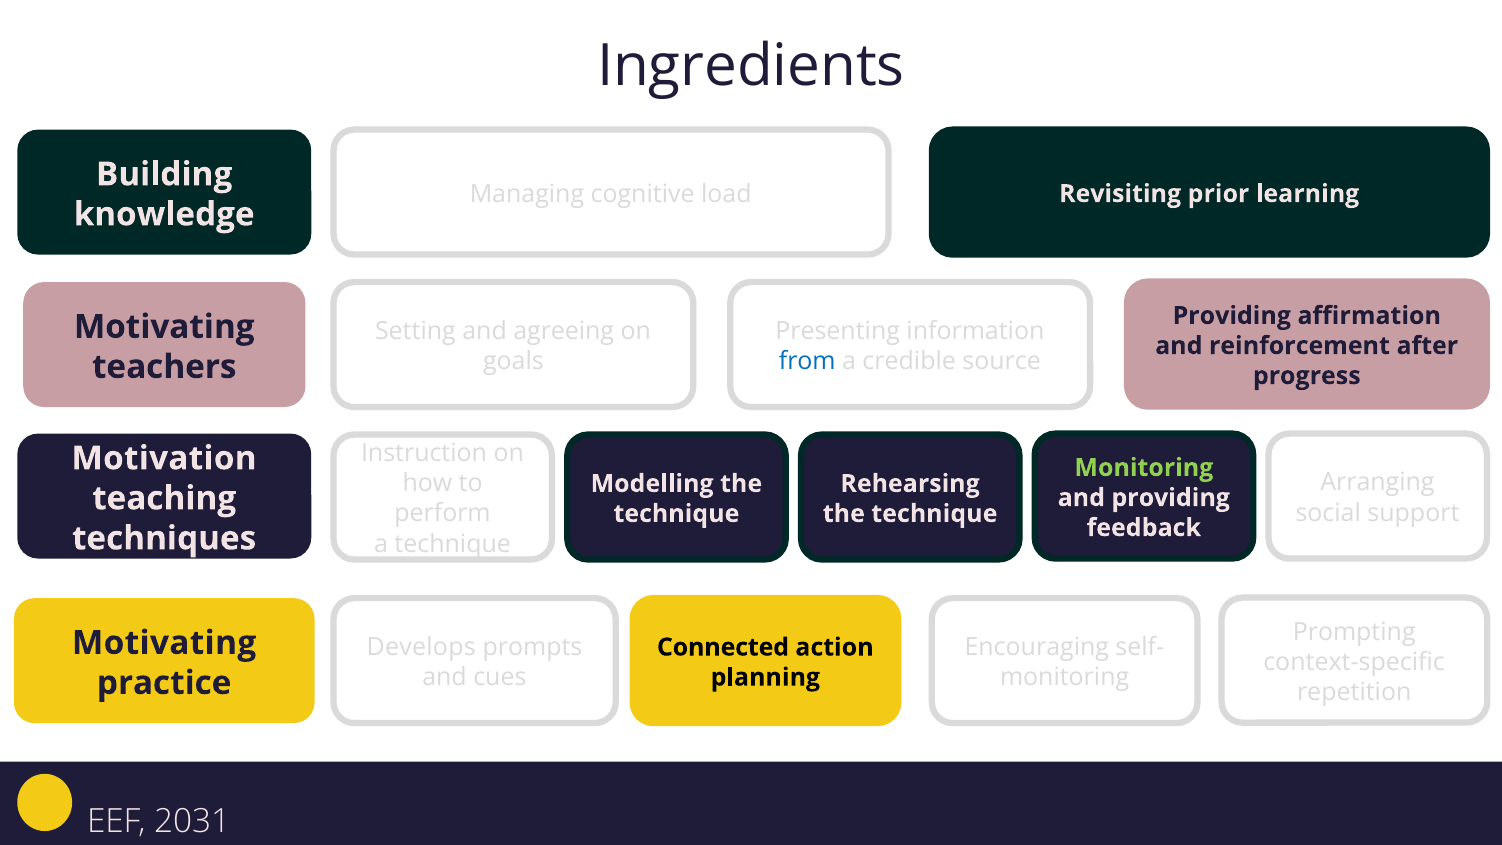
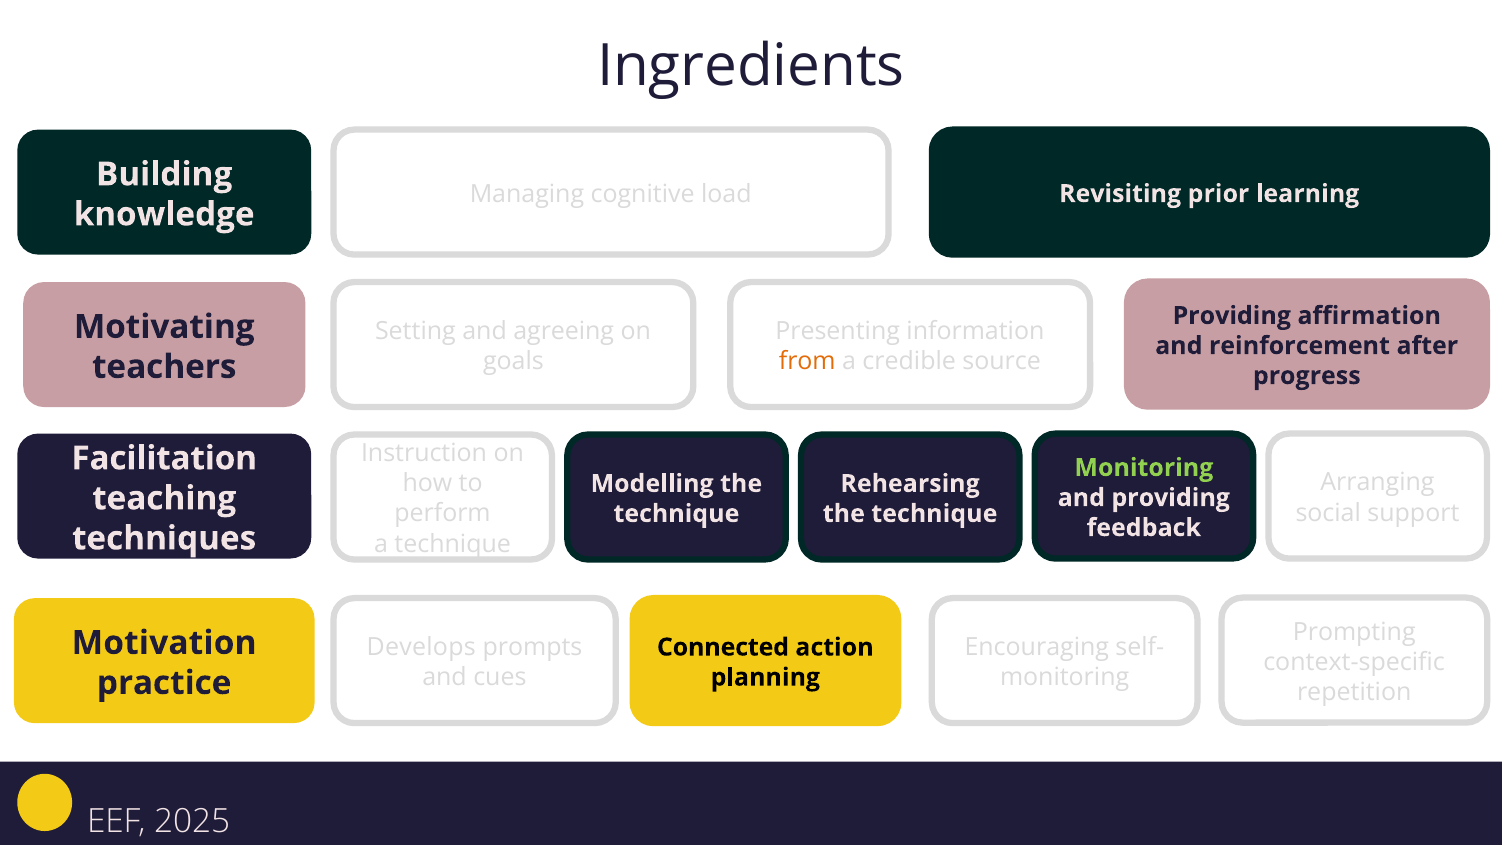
from colour: blue -> orange
Motivation: Motivation -> Facilitation
Motivating at (164, 643): Motivating -> Motivation
2031: 2031 -> 2025
